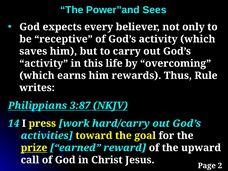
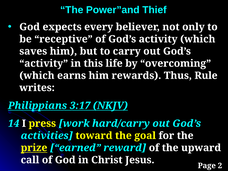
Sees: Sees -> Thief
3:87: 3:87 -> 3:17
